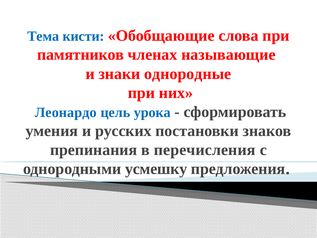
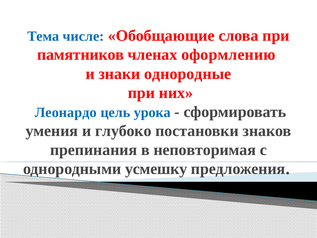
кисти: кисти -> числе
называющие: называющие -> оформлению
русских: русских -> глубоко
перечисления: перечисления -> неповторимая
